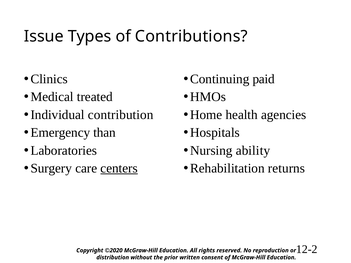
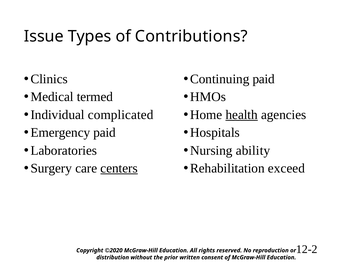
treated: treated -> termed
contribution: contribution -> complicated
health underline: none -> present
Emergency than: than -> paid
returns: returns -> exceed
